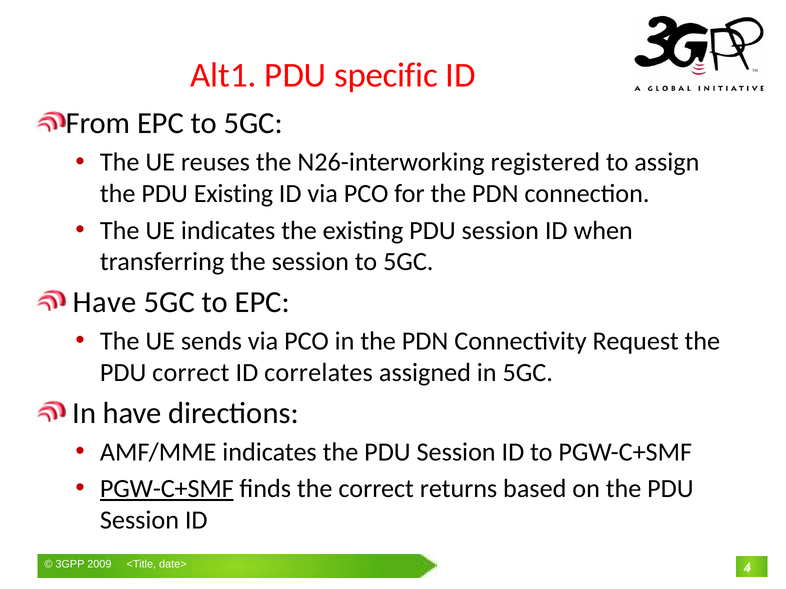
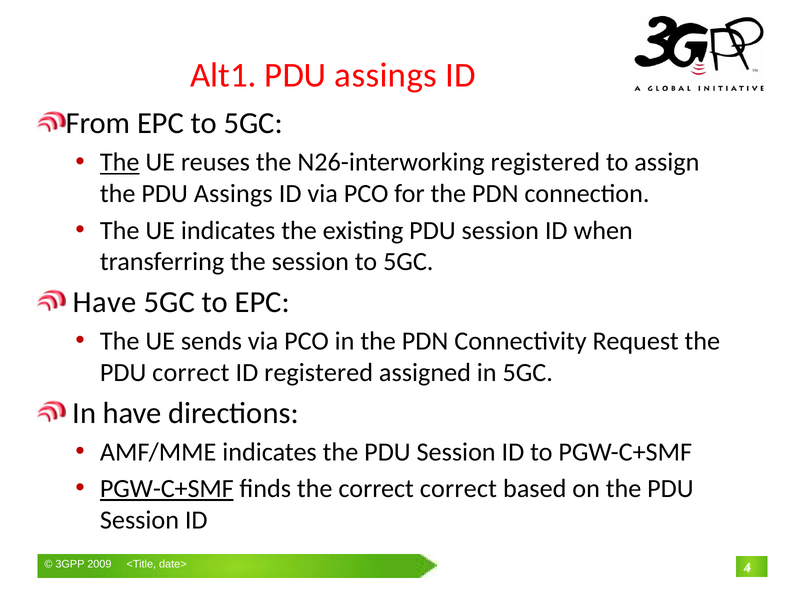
Alt1 PDU specific: specific -> assings
The at (120, 162) underline: none -> present
the PDU Existing: Existing -> Assings
ID correlates: correlates -> registered
correct returns: returns -> correct
